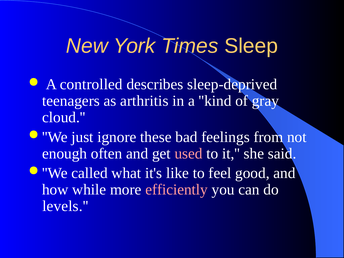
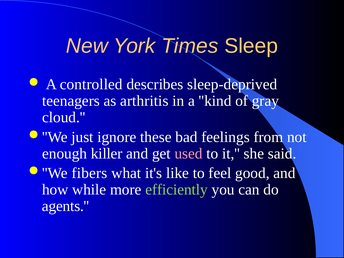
often: often -> killer
called: called -> fibers
efficiently colour: pink -> light green
levels: levels -> agents
